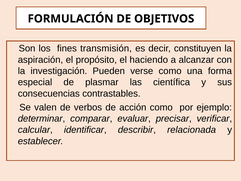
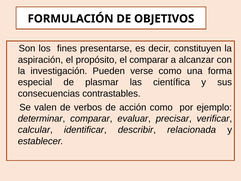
transmisión: transmisión -> presentarse
el haciendo: haciendo -> comparar
